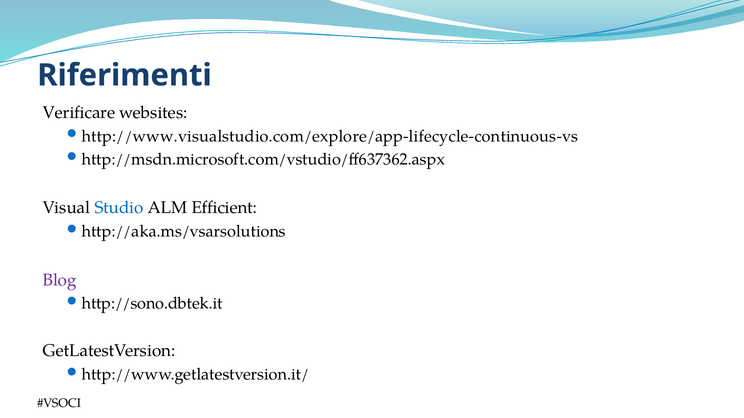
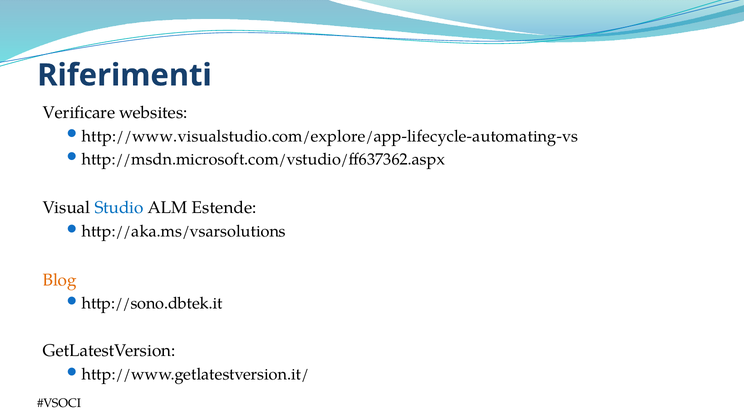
http://www.visualstudio.com/explore/app-lifecycle-continuous-vs: http://www.visualstudio.com/explore/app-lifecycle-continuous-vs -> http://www.visualstudio.com/explore/app-lifecycle-automating-vs
Efficient: Efficient -> Estende
Blog colour: purple -> orange
